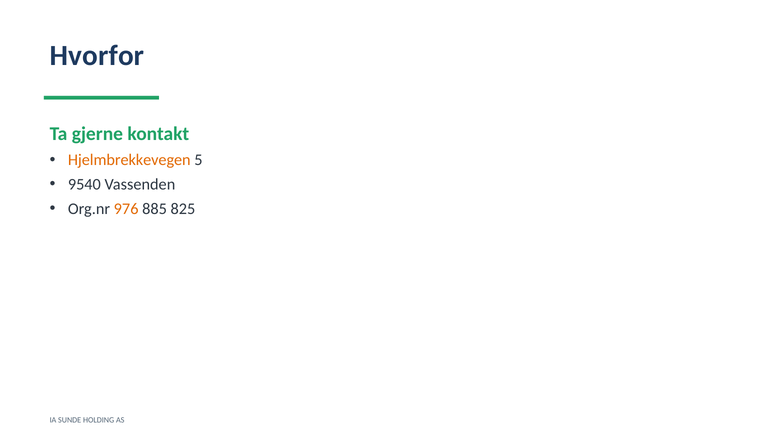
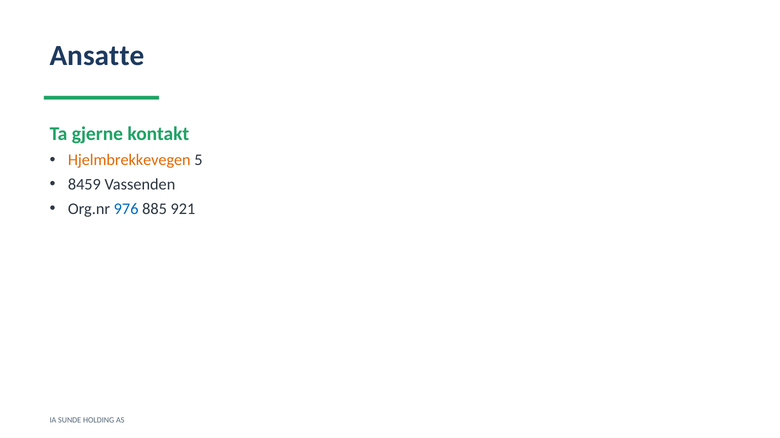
Hvorfor: Hvorfor -> Ansatte
9540: 9540 -> 8459
976 colour: orange -> blue
825: 825 -> 921
